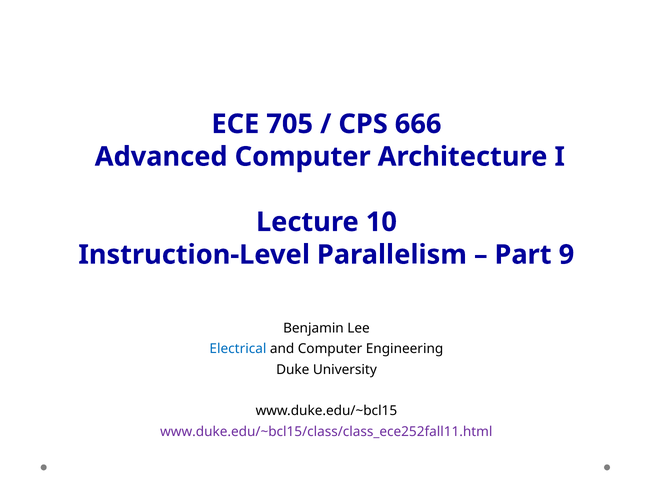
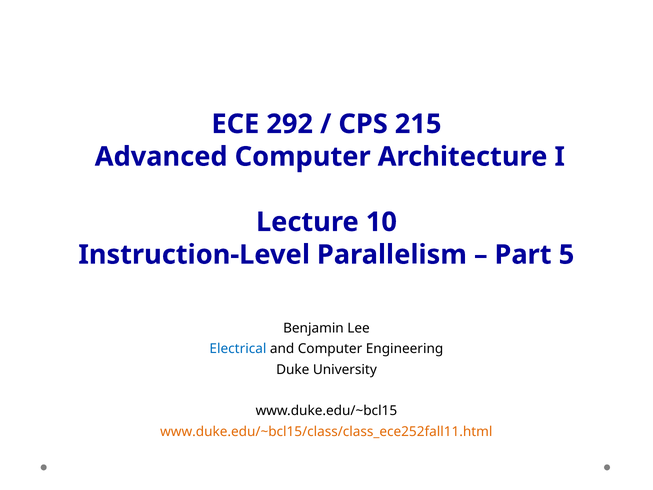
705: 705 -> 292
666: 666 -> 215
9: 9 -> 5
www.duke.edu/~bcl15/class/class_ece252fall11.html colour: purple -> orange
